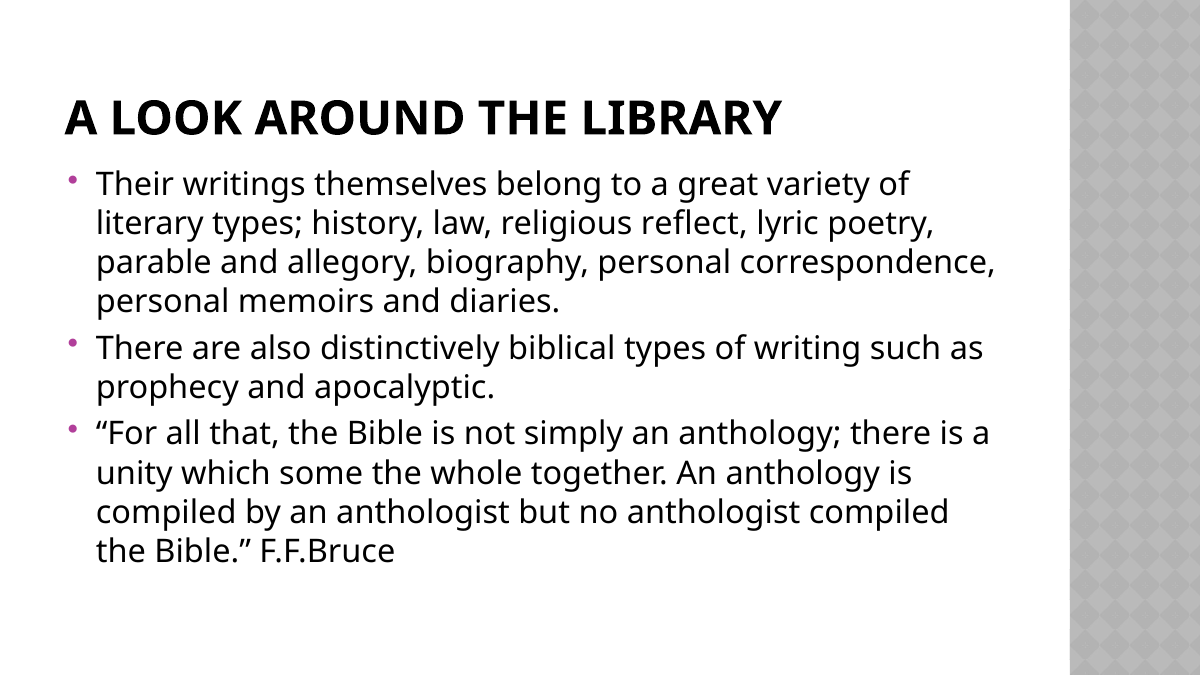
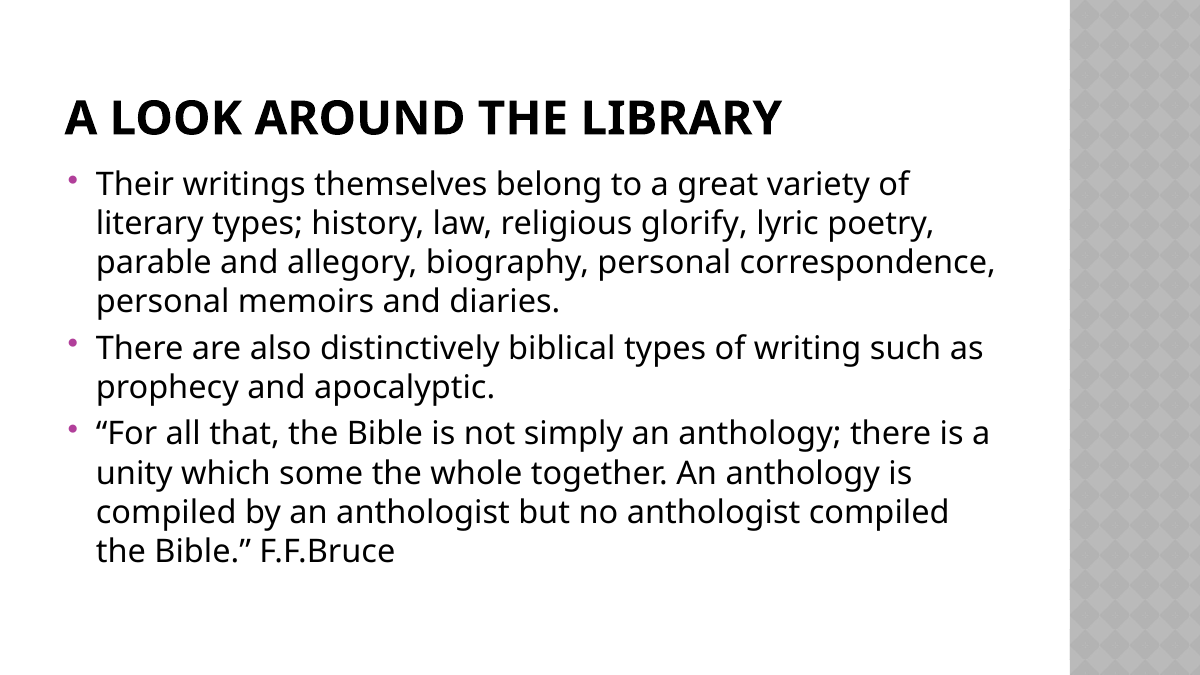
reflect: reflect -> glorify
